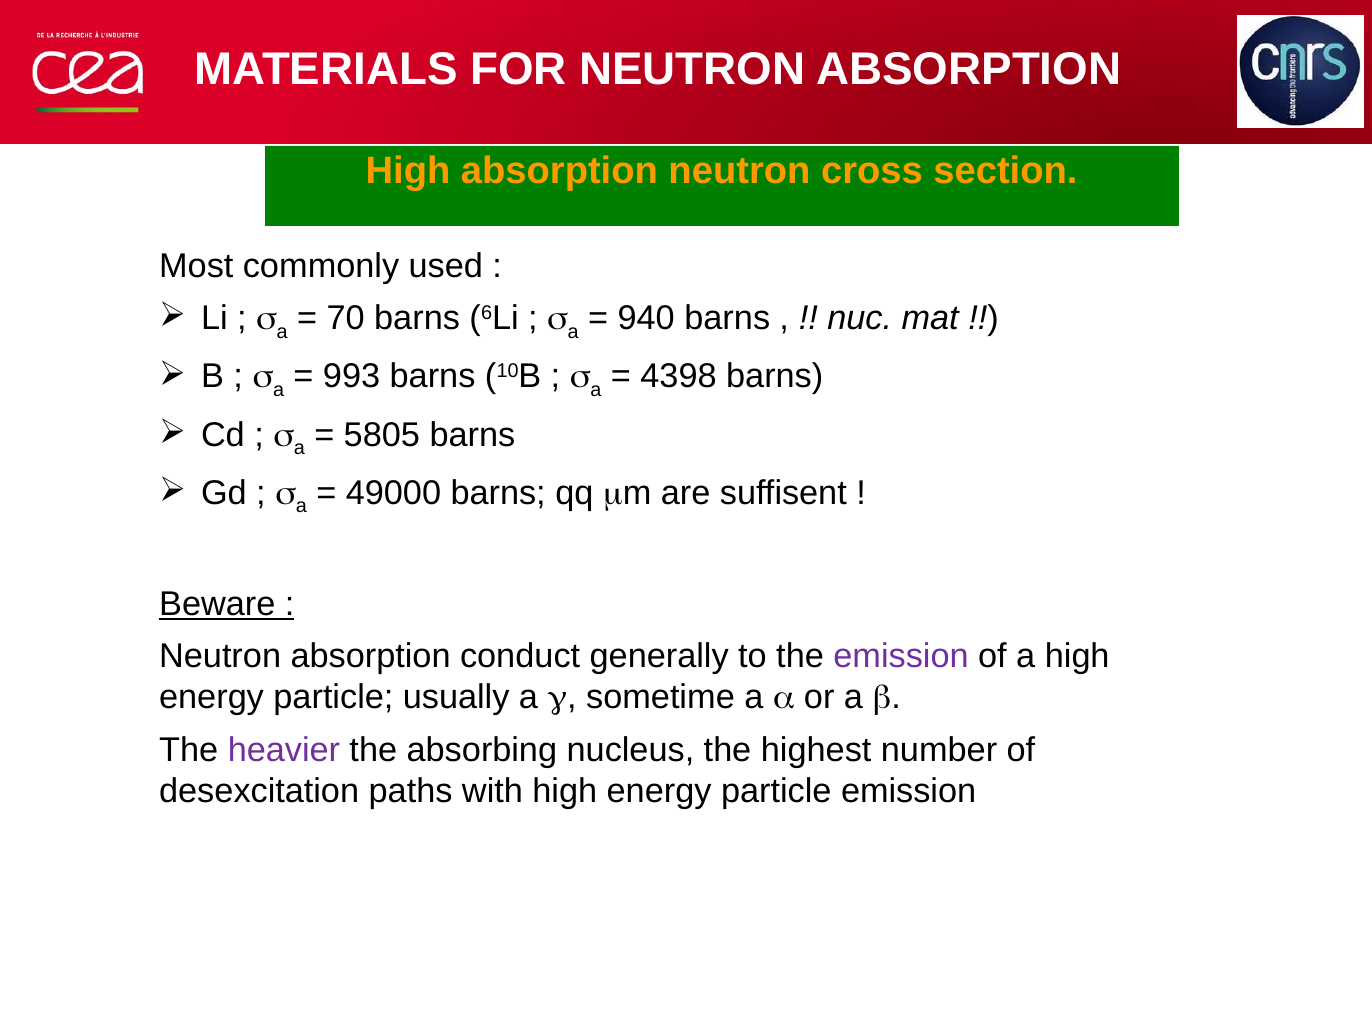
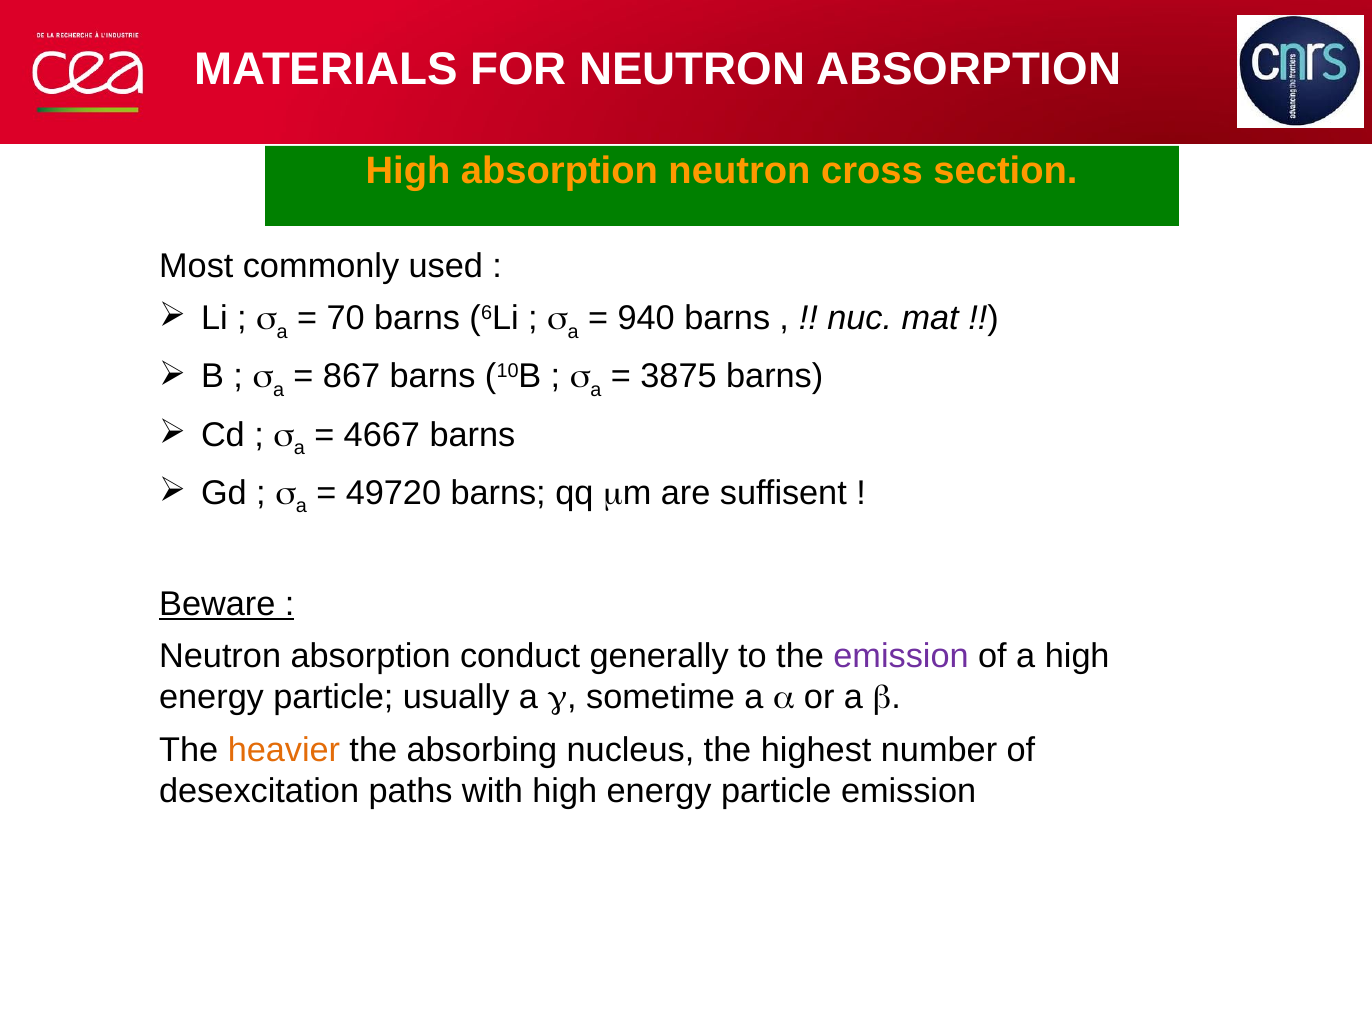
993: 993 -> 867
4398: 4398 -> 3875
5805: 5805 -> 4667
49000: 49000 -> 49720
heavier colour: purple -> orange
